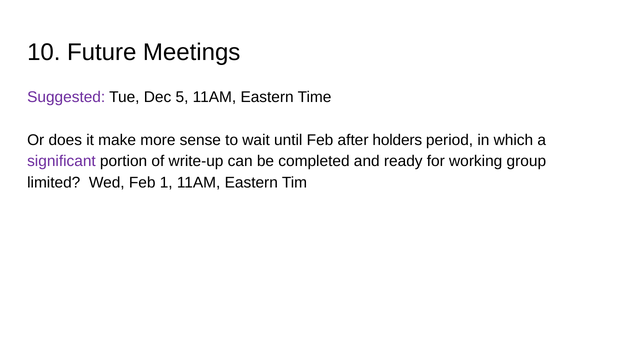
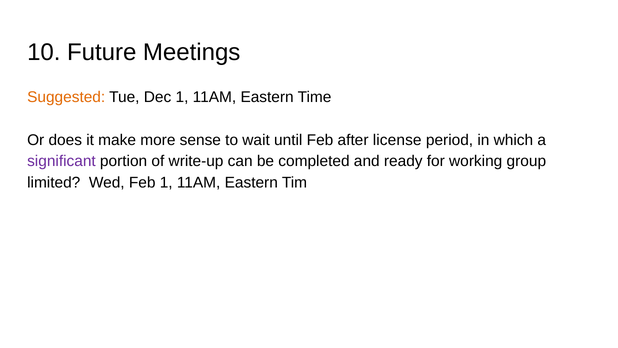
Suggested colour: purple -> orange
Dec 5: 5 -> 1
holders: holders -> license
